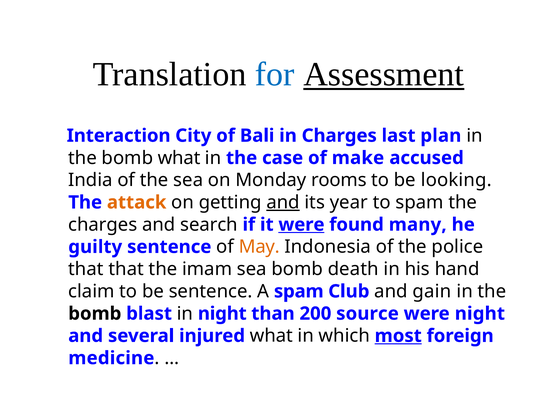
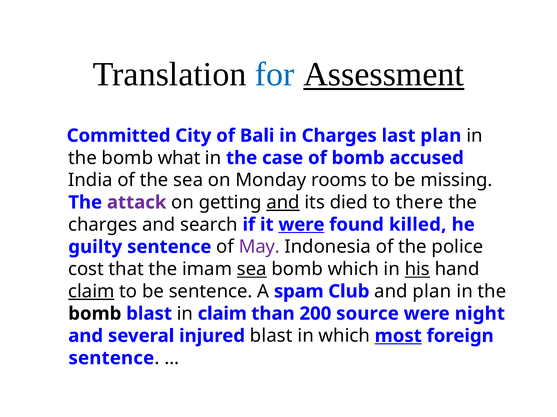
Interaction: Interaction -> Committed
of make: make -> bomb
looking: looking -> missing
attack colour: orange -> purple
year: year -> died
to spam: spam -> there
many: many -> killed
May colour: orange -> purple
that at (86, 270): that -> cost
sea at (252, 270) underline: none -> present
bomb death: death -> which
his underline: none -> present
claim at (91, 292) underline: none -> present
and gain: gain -> plan
in night: night -> claim
injured what: what -> blast
medicine at (111, 359): medicine -> sentence
